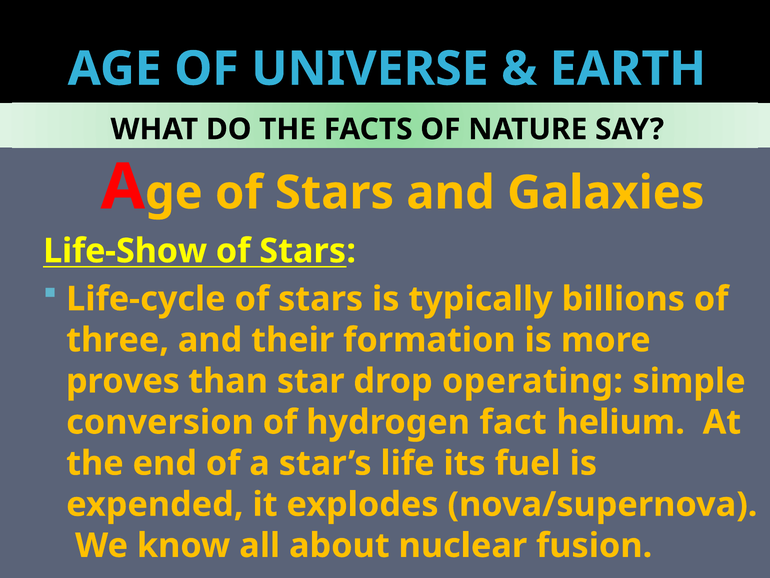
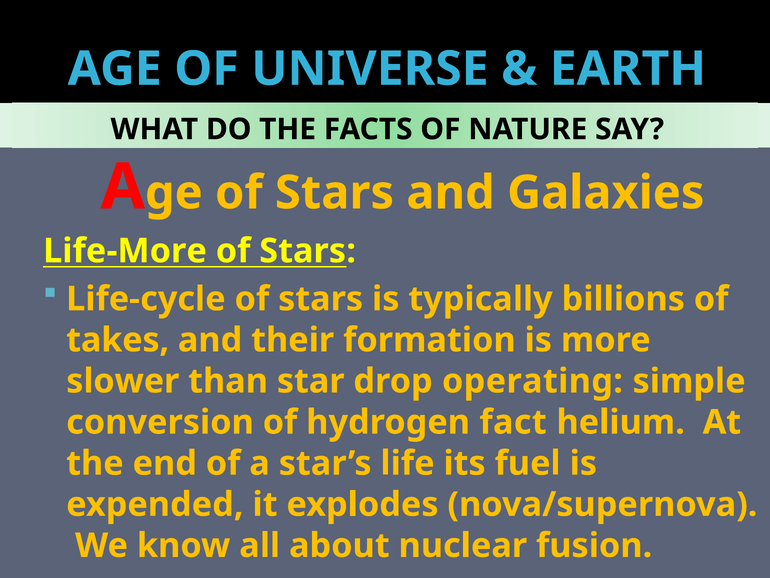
Life-Show: Life-Show -> Life-More
three: three -> takes
proves: proves -> slower
